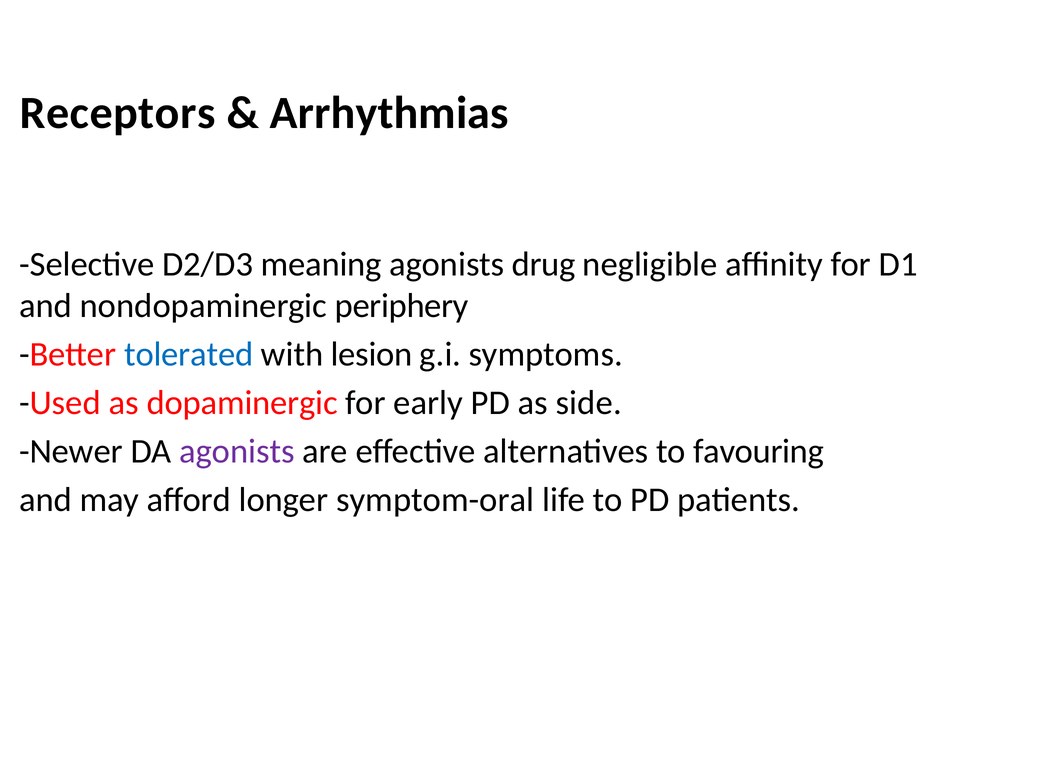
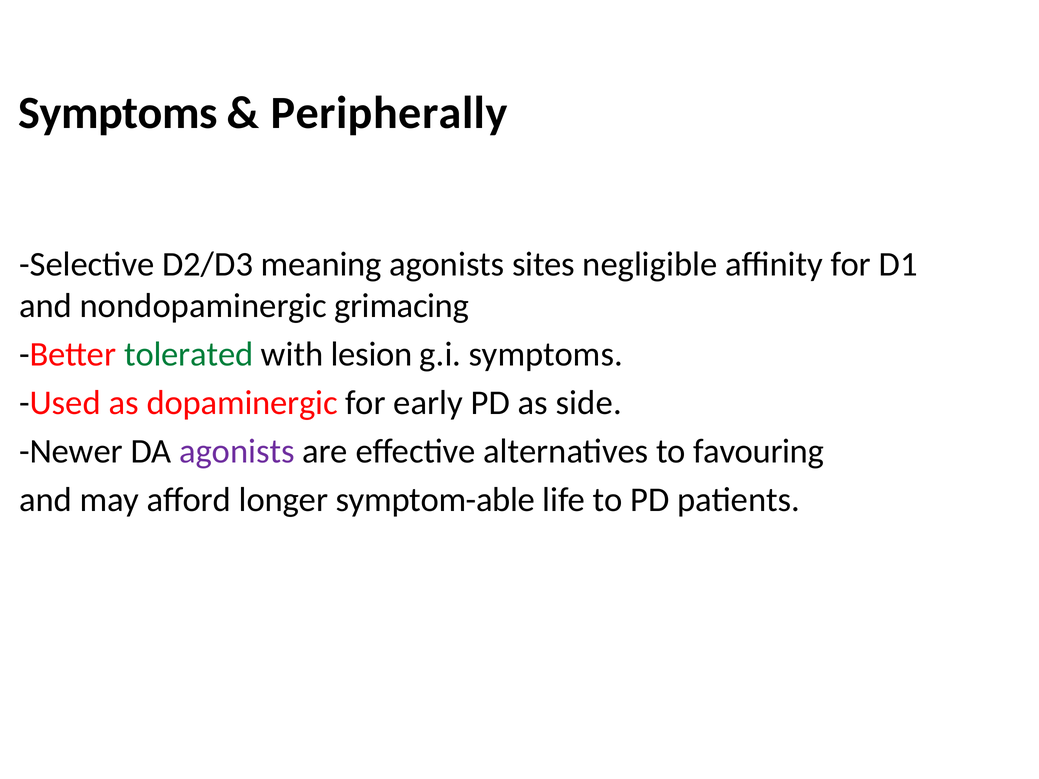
Receptors at (118, 113): Receptors -> Symptoms
Arrhythmias: Arrhythmias -> Peripherally
drug: drug -> sites
periphery: periphery -> grimacing
tolerated colour: blue -> green
symptom-oral: symptom-oral -> symptom-able
